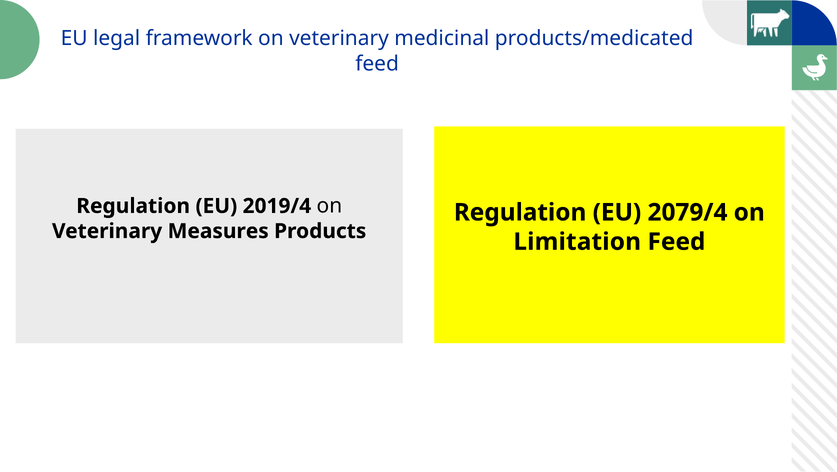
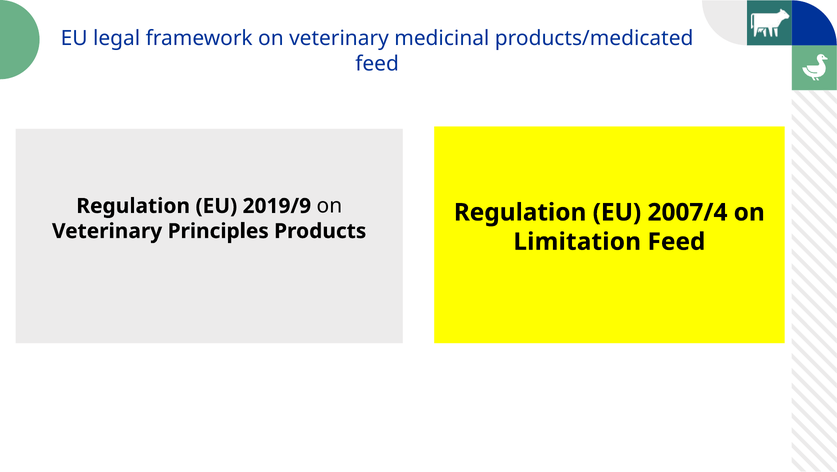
2019/4: 2019/4 -> 2019/9
2079/4: 2079/4 -> 2007/4
Measures: Measures -> Principles
